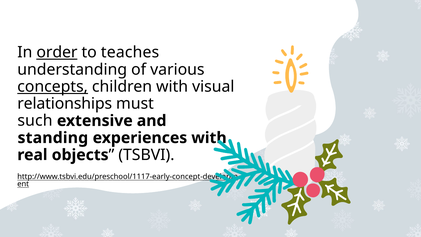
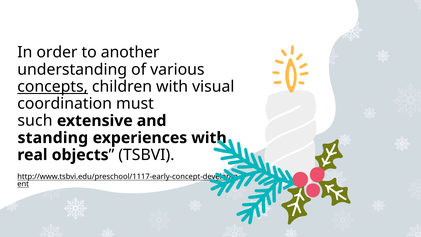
order underline: present -> none
teaches: teaches -> another
relationships: relationships -> coordination
